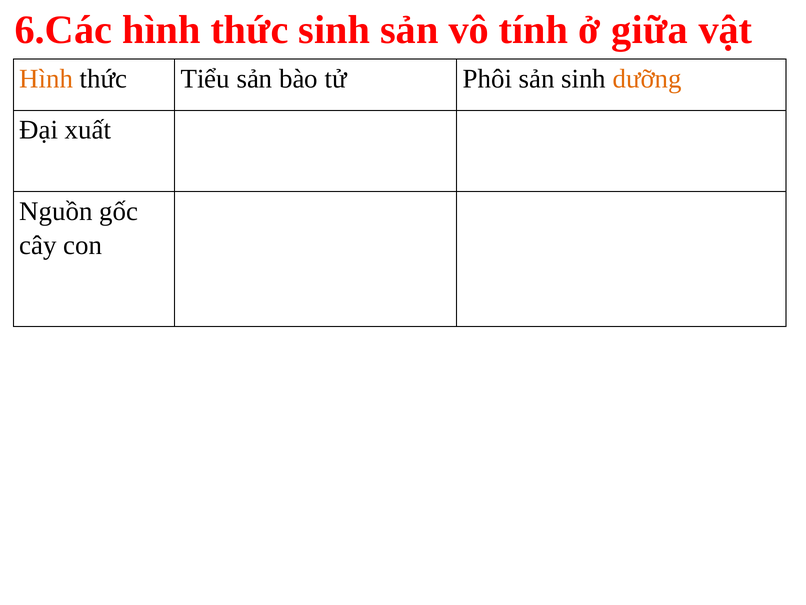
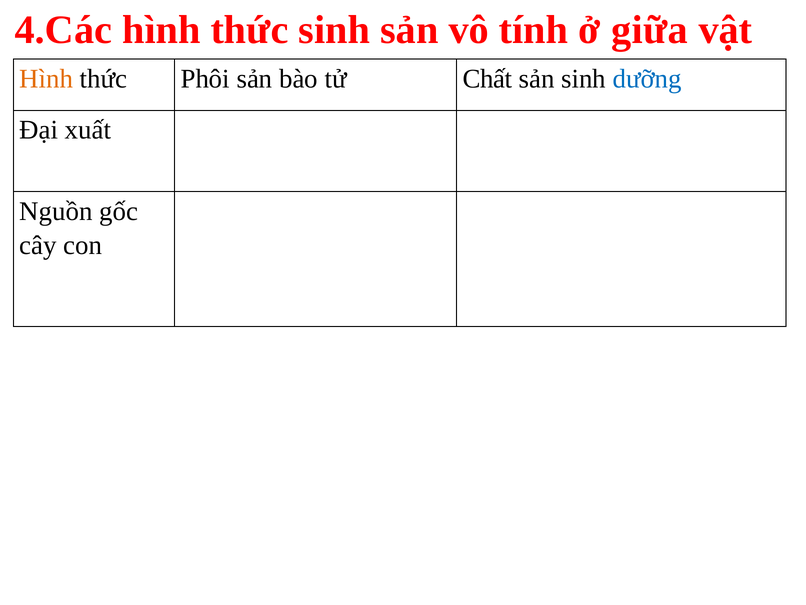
6.Các: 6.Các -> 4.Các
Tiểu: Tiểu -> Phôi
Phôi: Phôi -> Chất
dưỡng colour: orange -> blue
